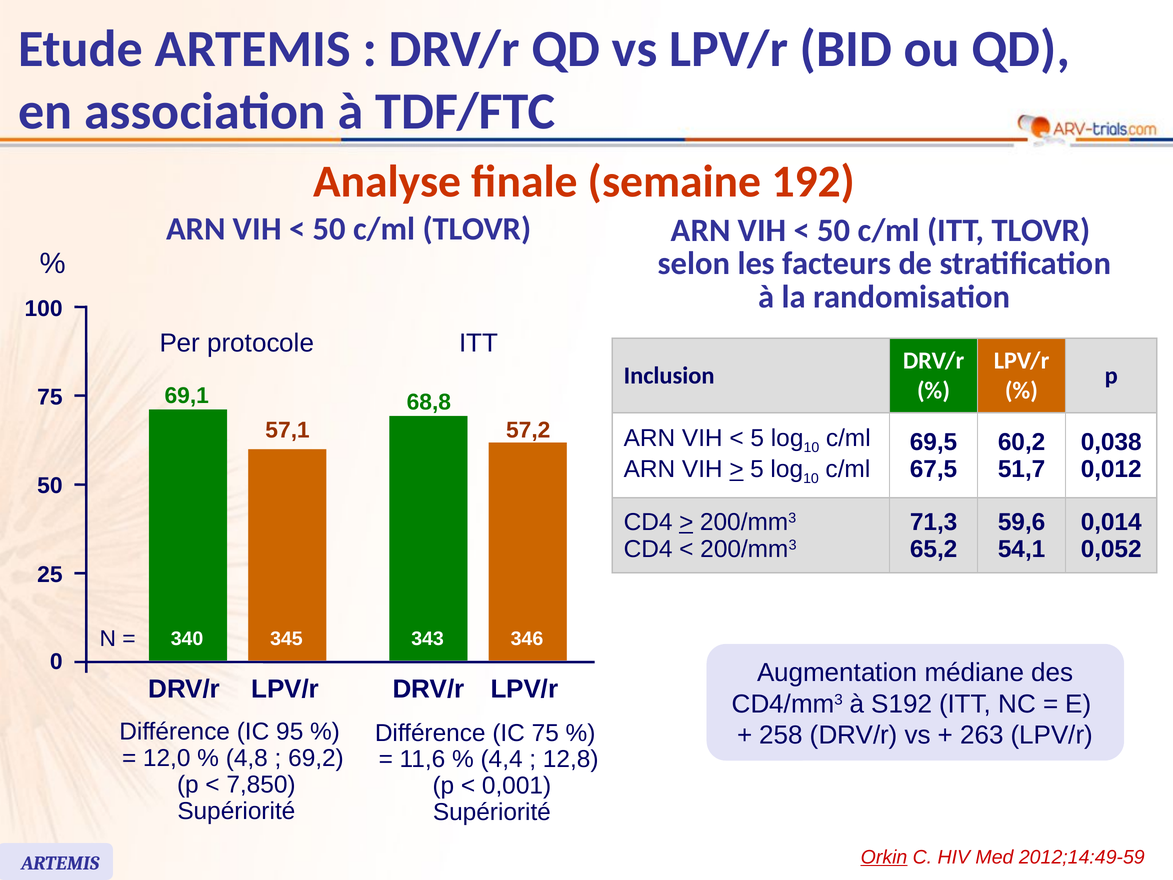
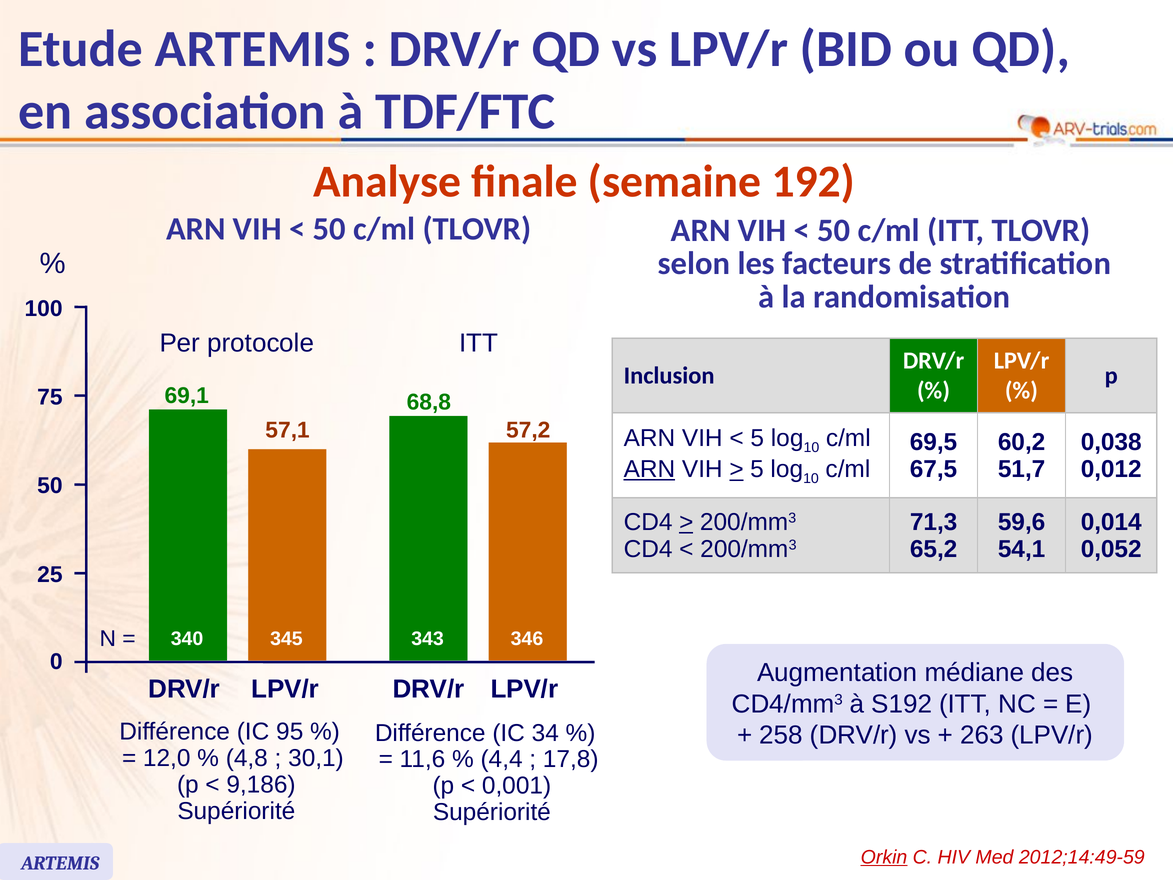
ARN at (649, 469) underline: none -> present
IC 75: 75 -> 34
69,2: 69,2 -> 30,1
12,8: 12,8 -> 17,8
7,850: 7,850 -> 9,186
